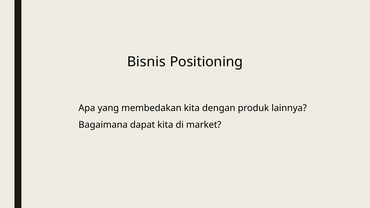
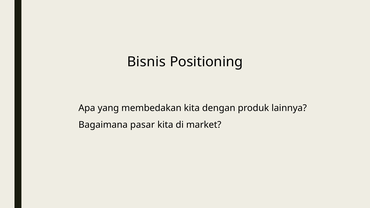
dapat: dapat -> pasar
